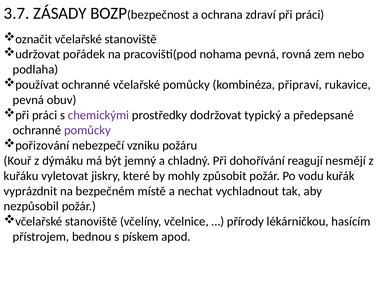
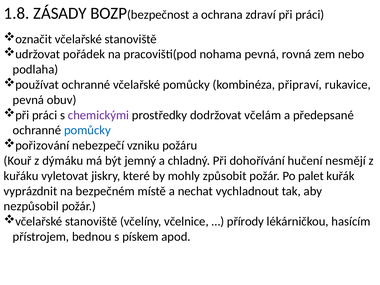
3.7: 3.7 -> 1.8
typický: typický -> včelám
pomůcky at (87, 130) colour: purple -> blue
reagují: reagují -> hučení
vodu: vodu -> palet
